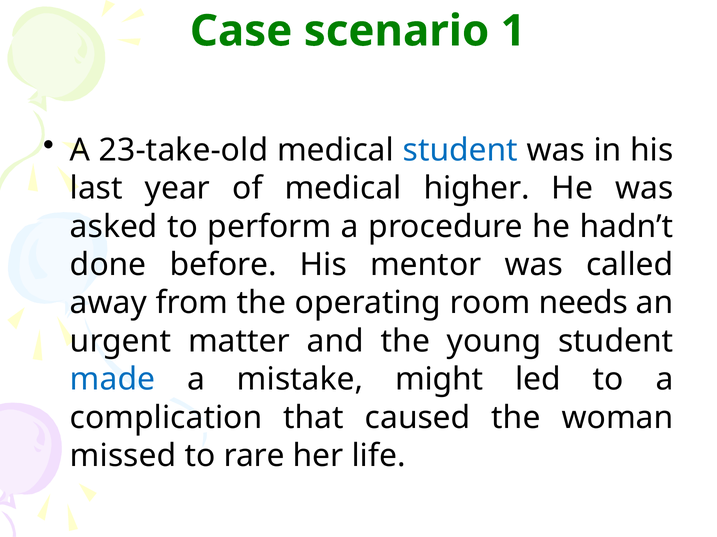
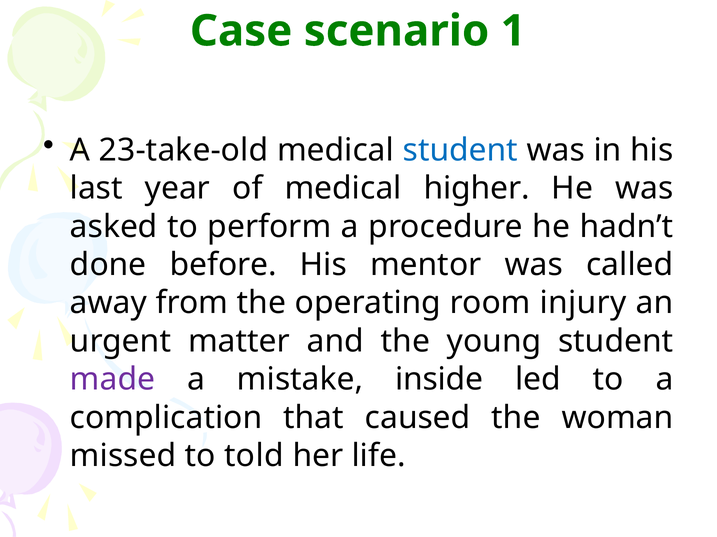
needs: needs -> injury
made colour: blue -> purple
might: might -> inside
rare: rare -> told
